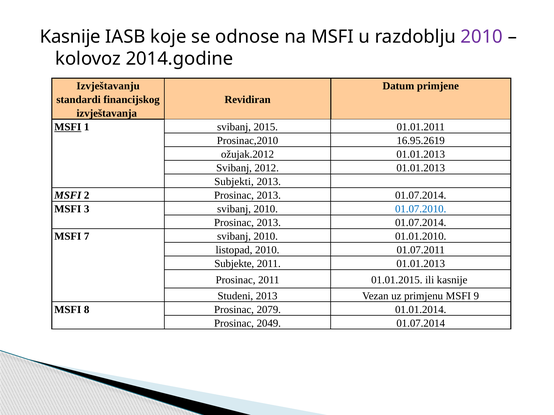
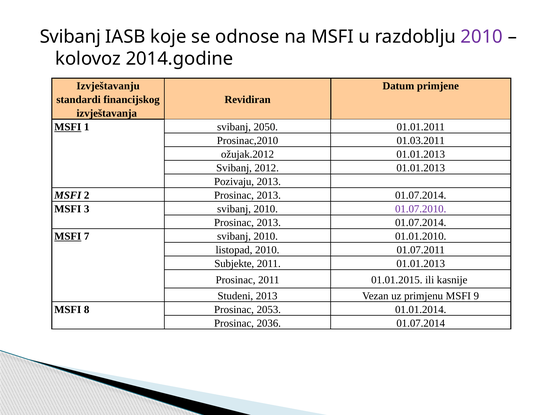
Kasnije at (70, 37): Kasnije -> Svibanj
2015: 2015 -> 2050
16.95.2619: 16.95.2619 -> 01.03.2011
Subjekti: Subjekti -> Pozivaju
01.07.2010 colour: blue -> purple
MSFI at (68, 237) underline: none -> present
2079: 2079 -> 2053
2049: 2049 -> 2036
